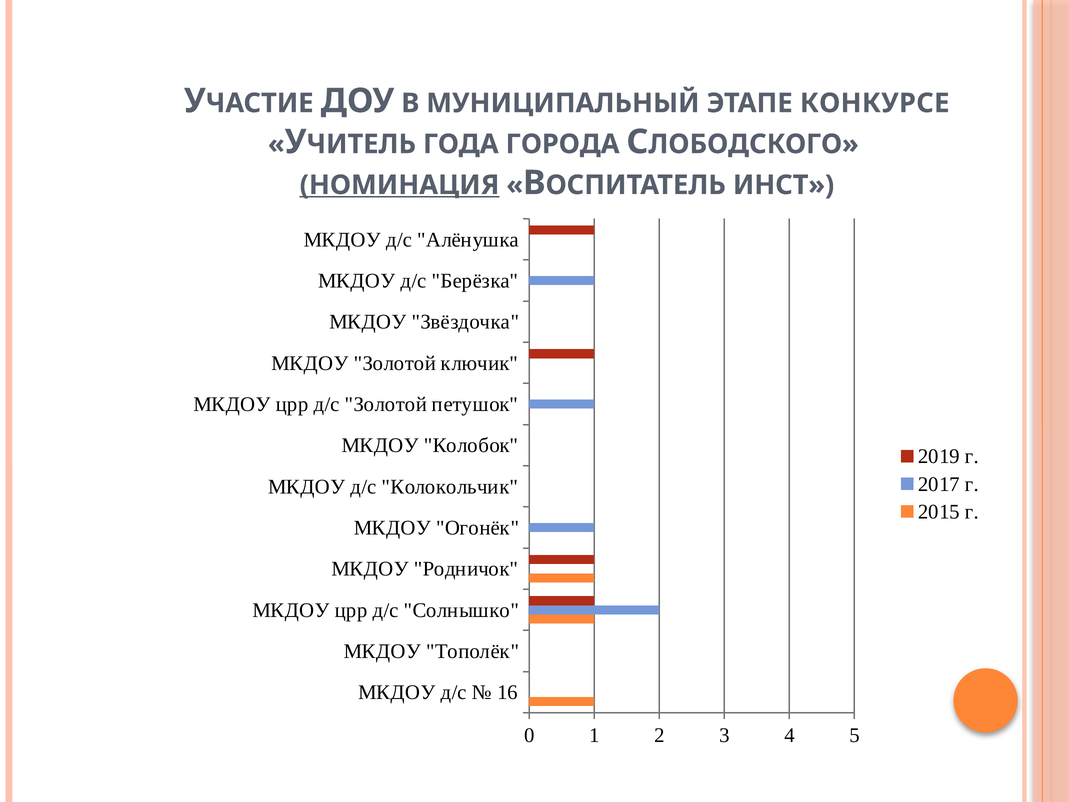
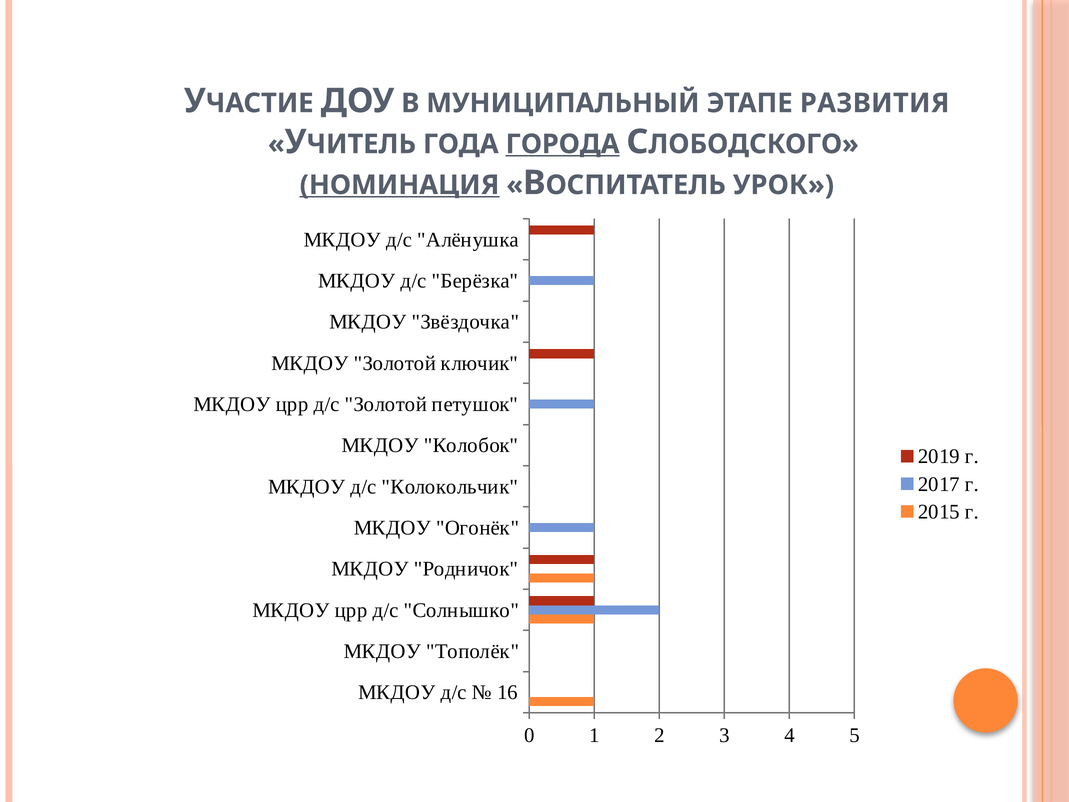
КОНКУРСЕ: КОНКУРСЕ -> РАЗВИТИЯ
ГОРОДА underline: none -> present
ИНСТ: ИНСТ -> УРОК
